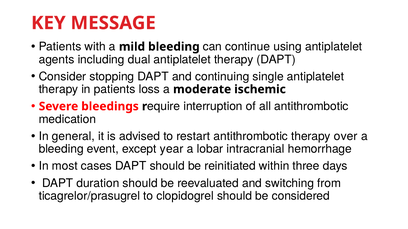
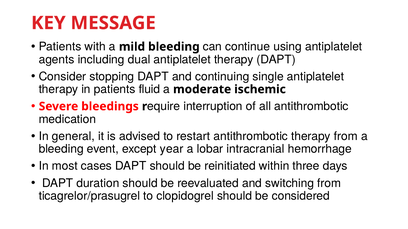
loss: loss -> fluid
therapy over: over -> from
